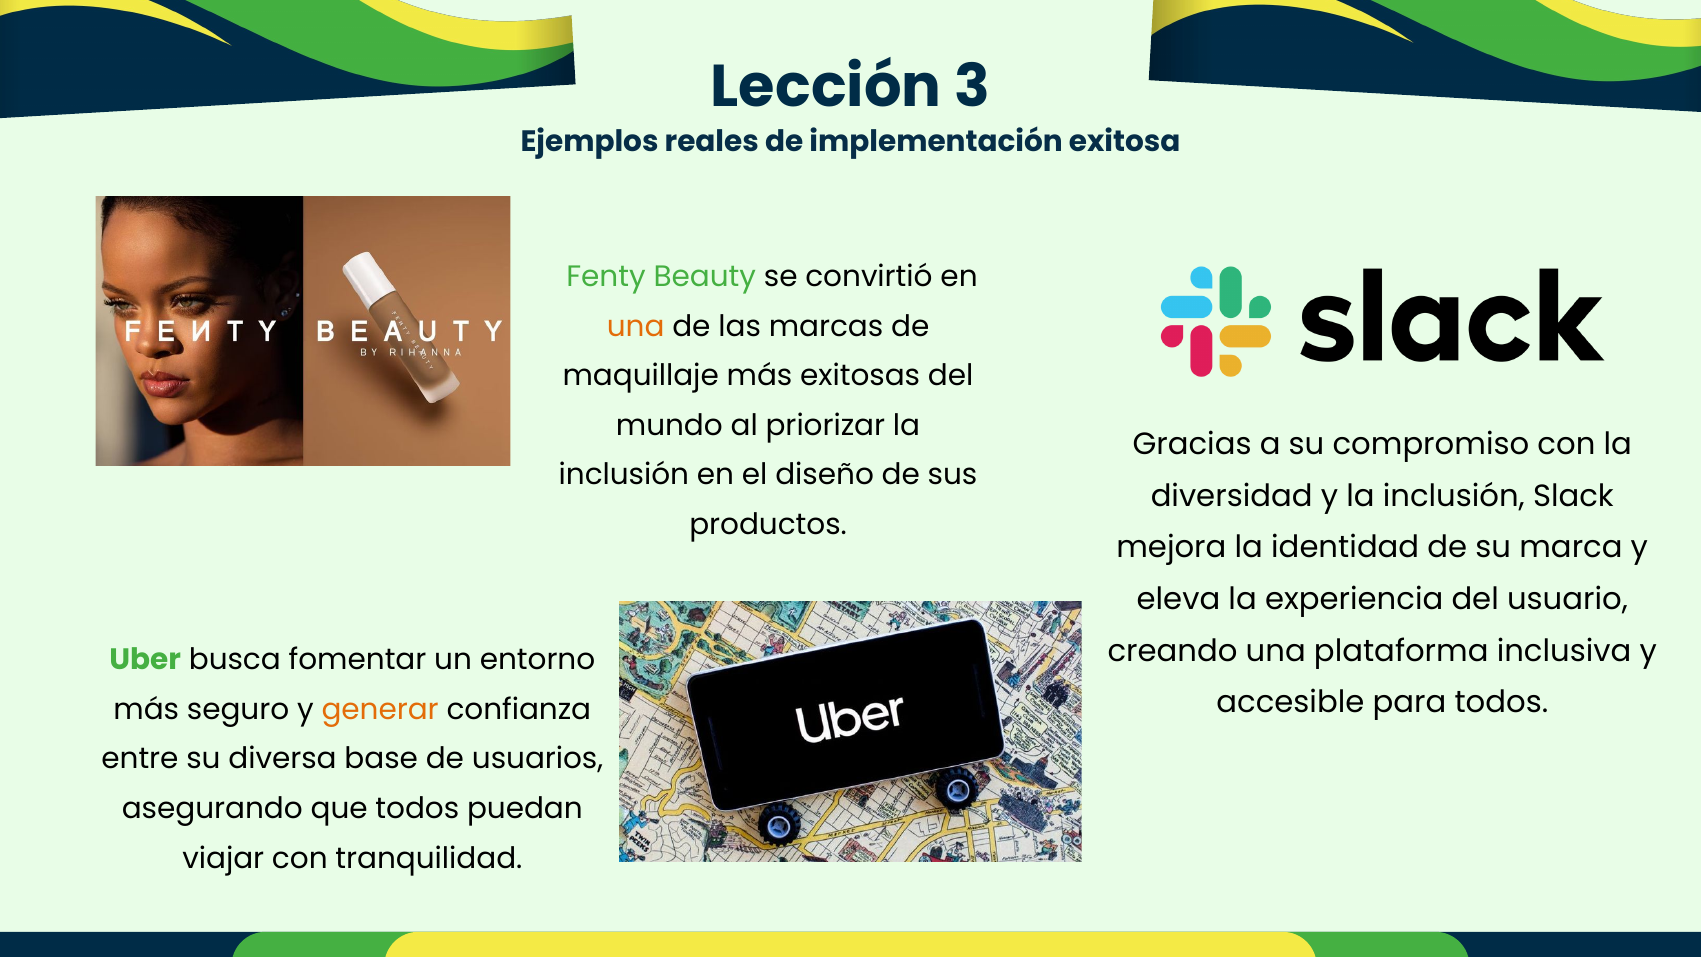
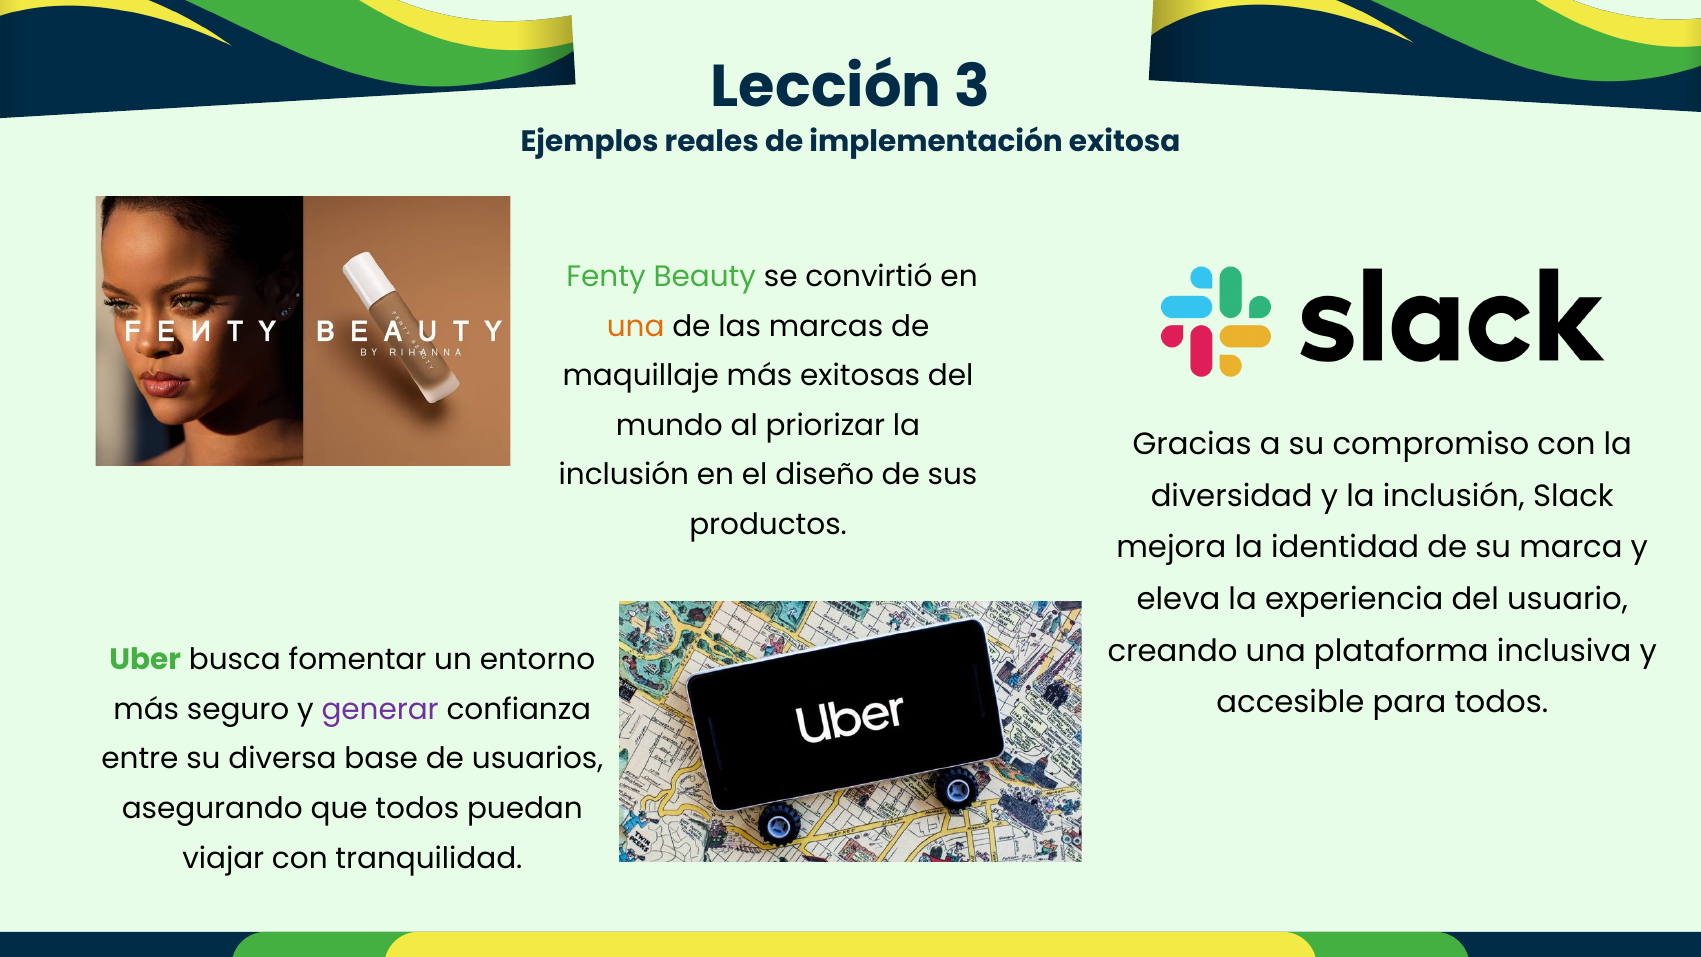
generar colour: orange -> purple
